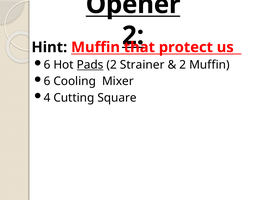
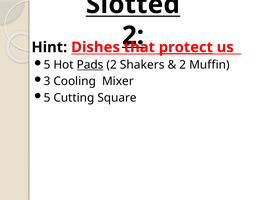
Opener: Opener -> Slotted
Hint Muffin: Muffin -> Dishes
protect underline: none -> present
6 at (47, 65): 6 -> 5
Strainer: Strainer -> Shakers
6 at (47, 81): 6 -> 3
4 at (47, 98): 4 -> 5
